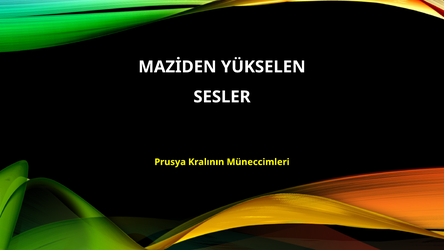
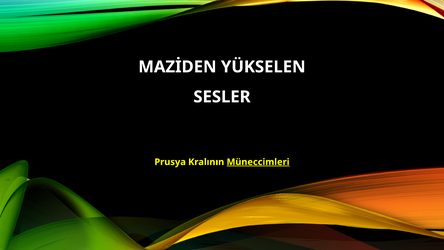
Müneccimleri underline: none -> present
